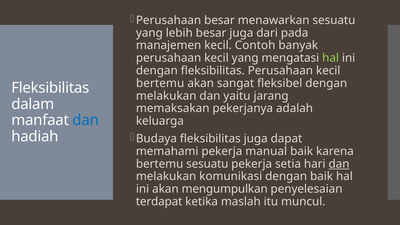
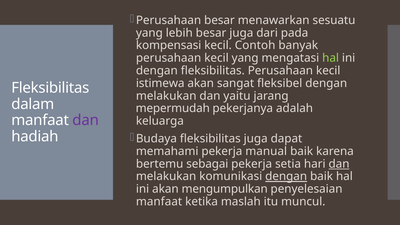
manajemen: manajemen -> kompensasi
bertemu at (160, 83): bertemu -> istimewa
memaksakan: memaksakan -> mepermudah
dan at (86, 120) colour: blue -> purple
bertemu sesuatu: sesuatu -> sebagai
dengan at (286, 176) underline: none -> present
terdapat at (159, 202): terdapat -> manfaat
